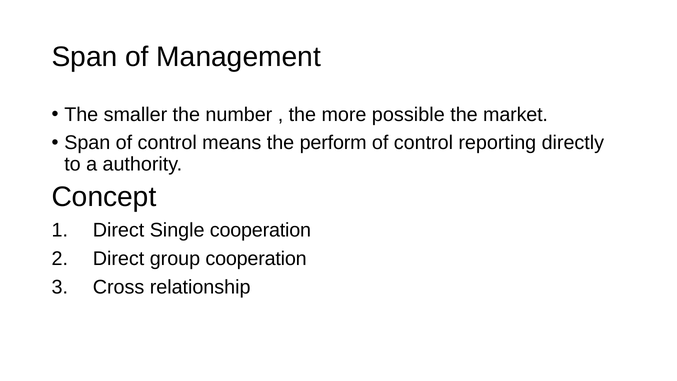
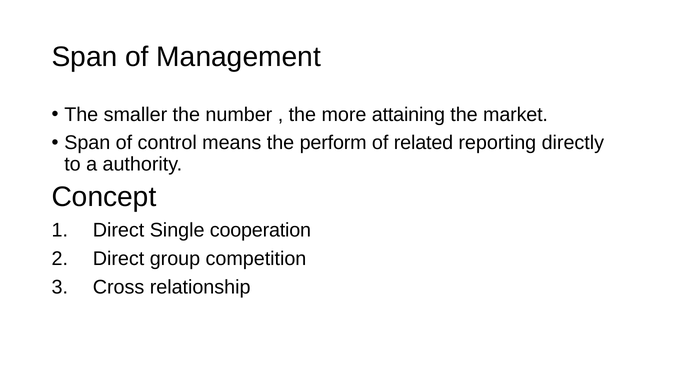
possible: possible -> attaining
control at (423, 143): control -> related
group cooperation: cooperation -> competition
